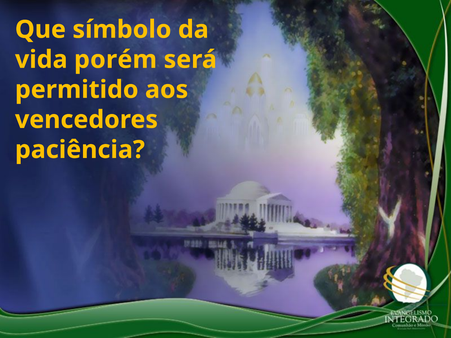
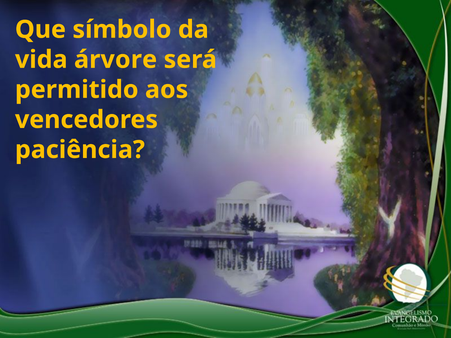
porém: porém -> árvore
